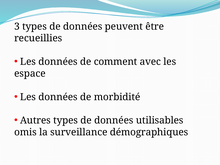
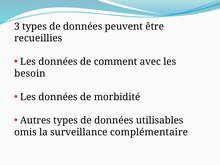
espace: espace -> besoin
démographiques: démographiques -> complémentaire
